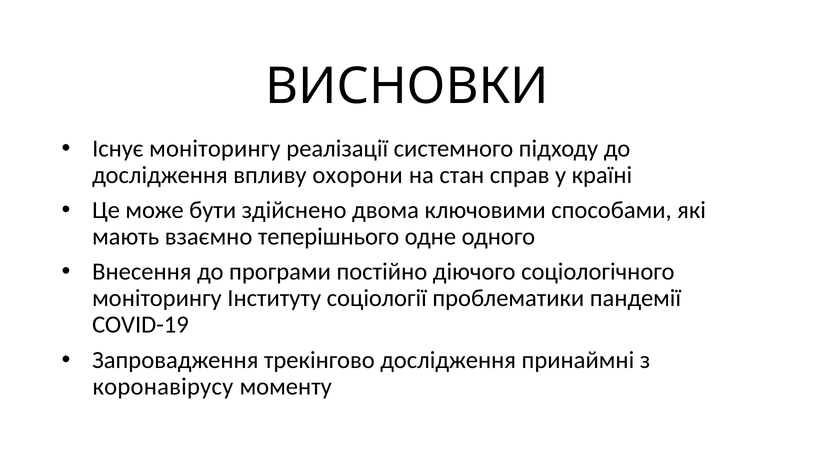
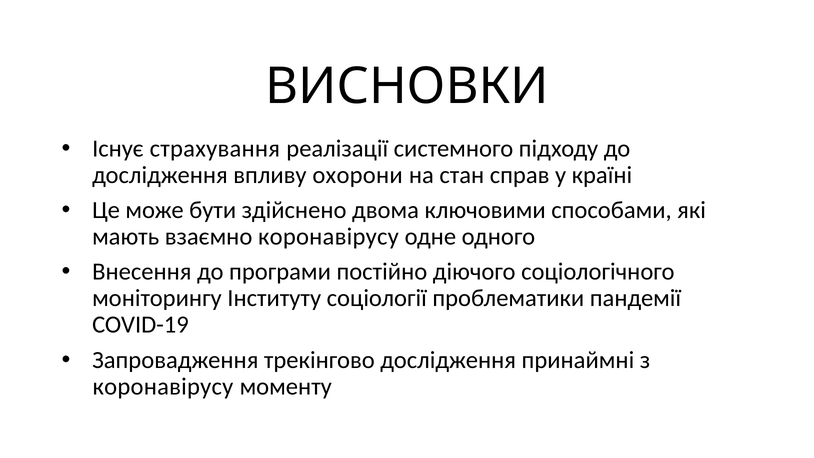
Існує моніторингу: моніторингу -> страхування
взаємно теперішнього: теперішнього -> коронавірусу
